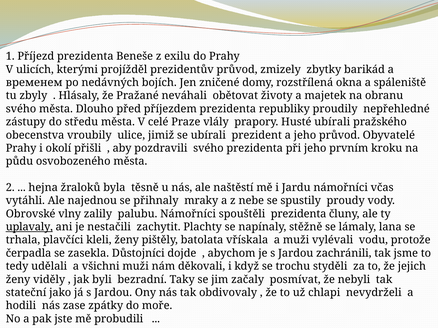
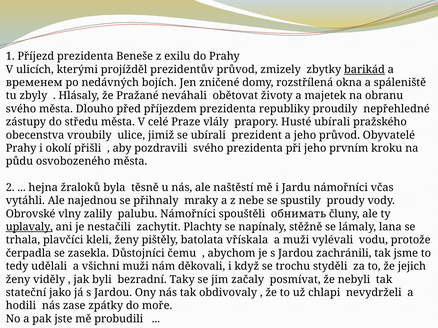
barikád underline: none -> present
spouštěli prezidenta: prezidenta -> обнимать
dojde: dojde -> čemu
